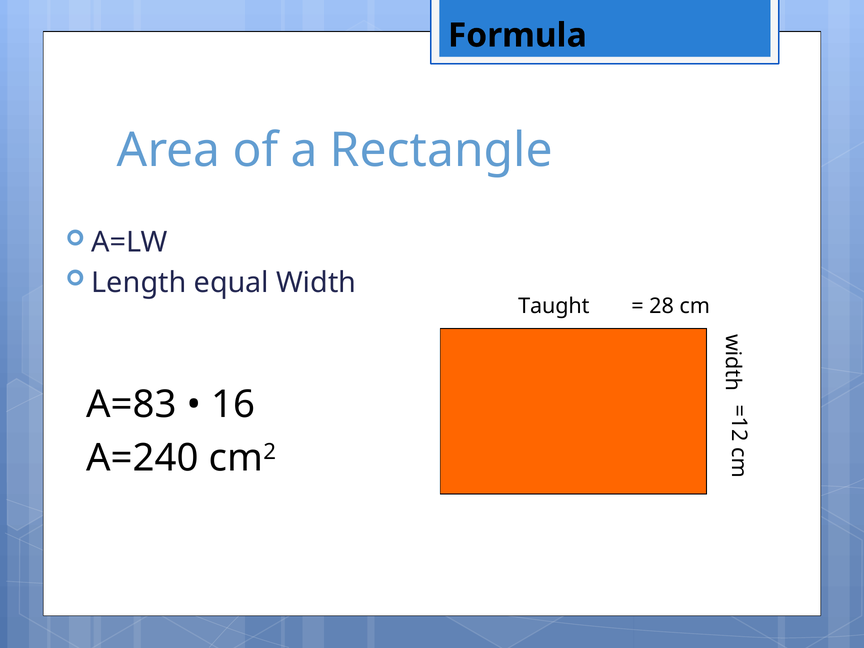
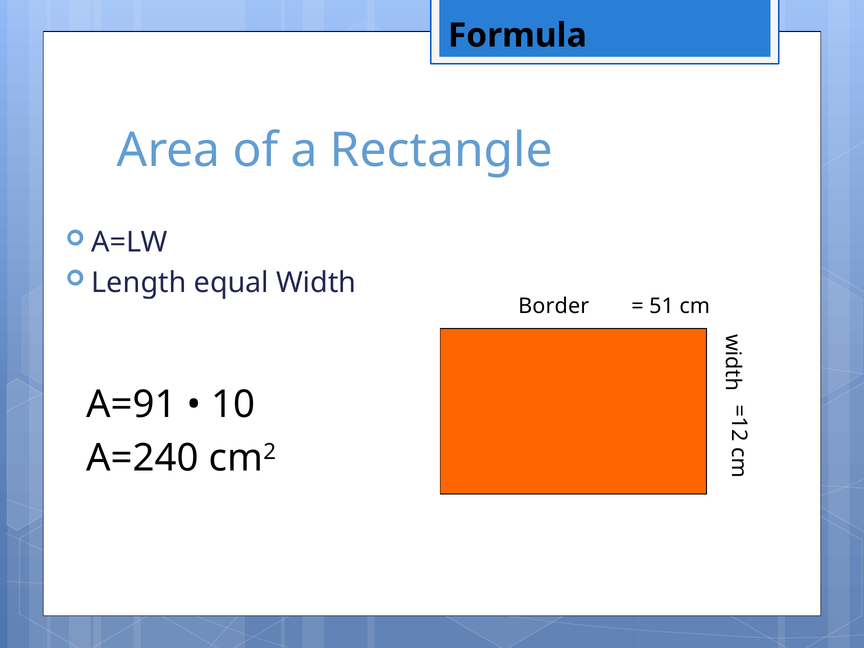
Taught: Taught -> Border
28: 28 -> 51
A=83: A=83 -> A=91
16: 16 -> 10
